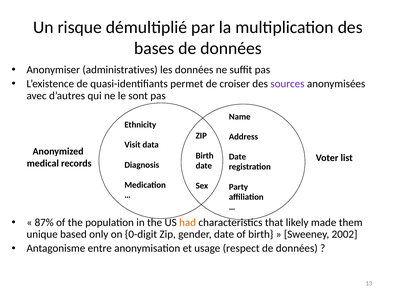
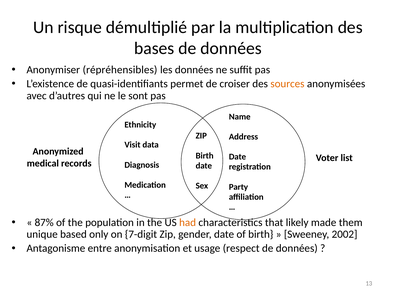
administratives: administratives -> répréhensibles
sources colour: purple -> orange
0-digit: 0-digit -> 7-digit
